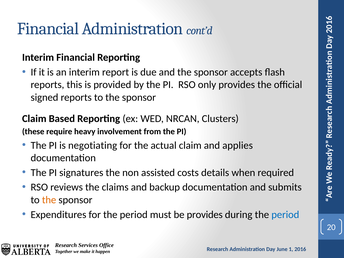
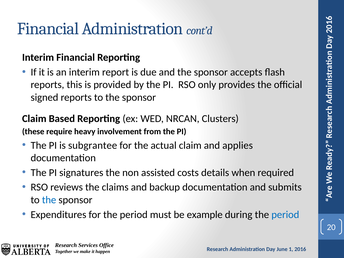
negotiating: negotiating -> subgrantee
the at (49, 200) colour: orange -> blue
be provides: provides -> example
